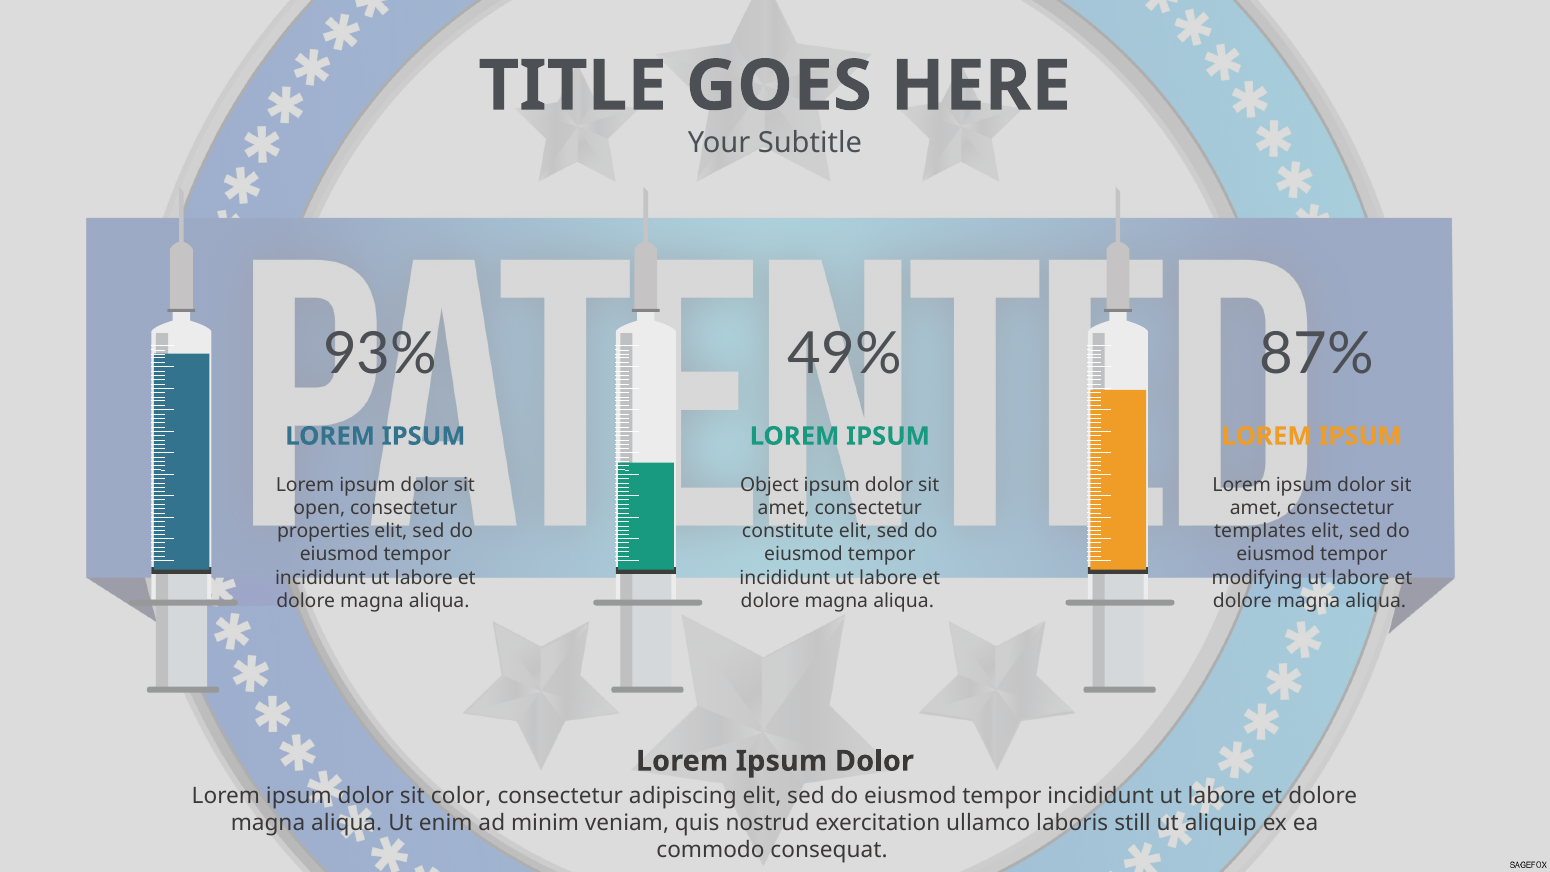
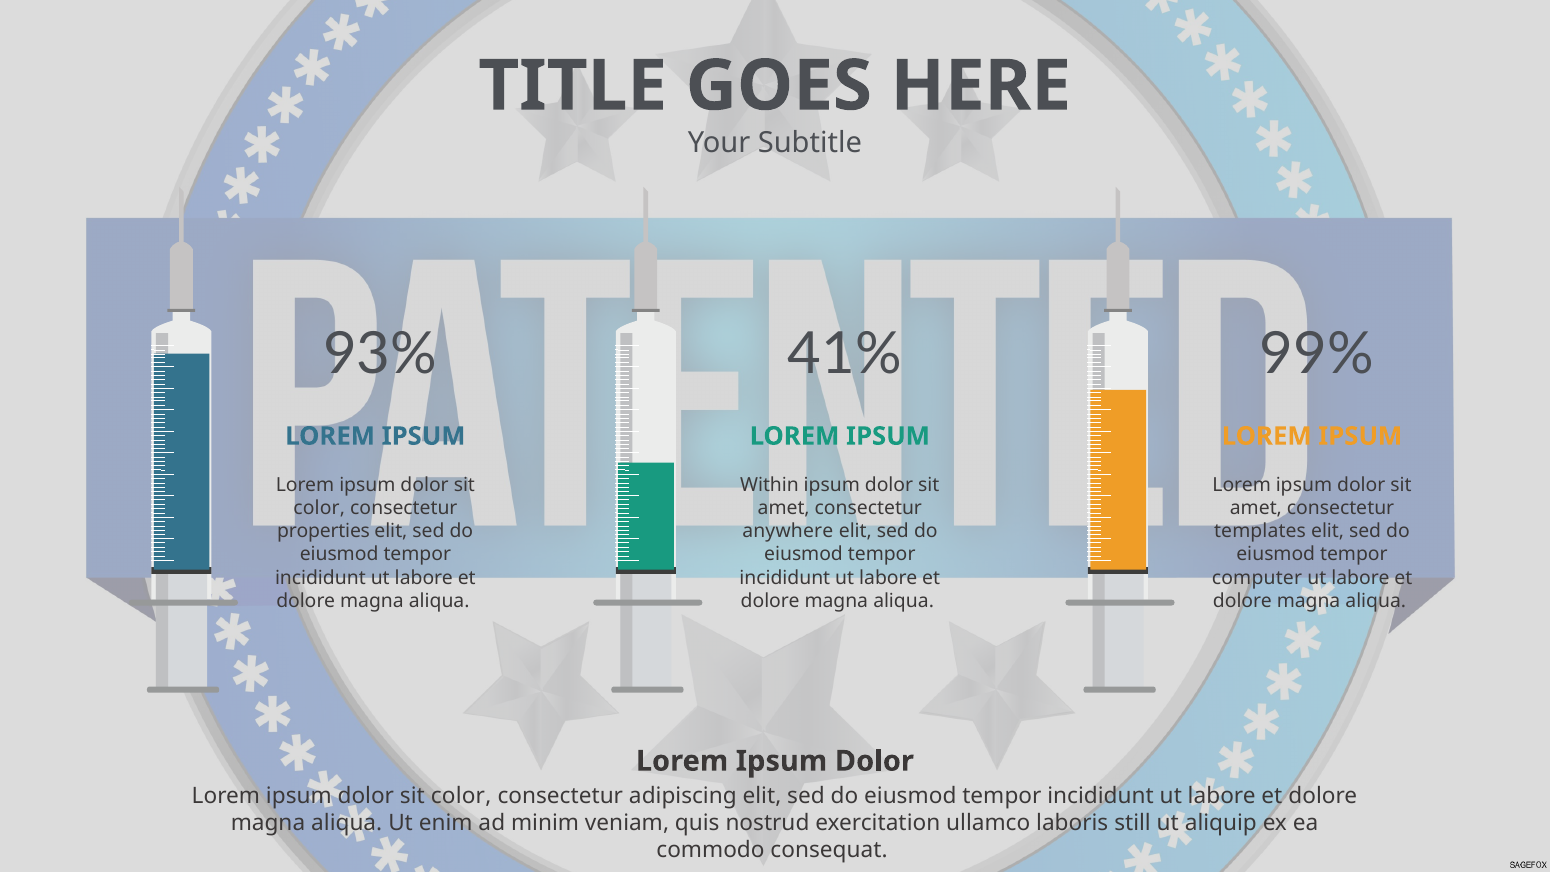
49%: 49% -> 41%
87%: 87% -> 99%
Object: Object -> Within
open at (319, 508): open -> color
constitute: constitute -> anywhere
modifying: modifying -> computer
